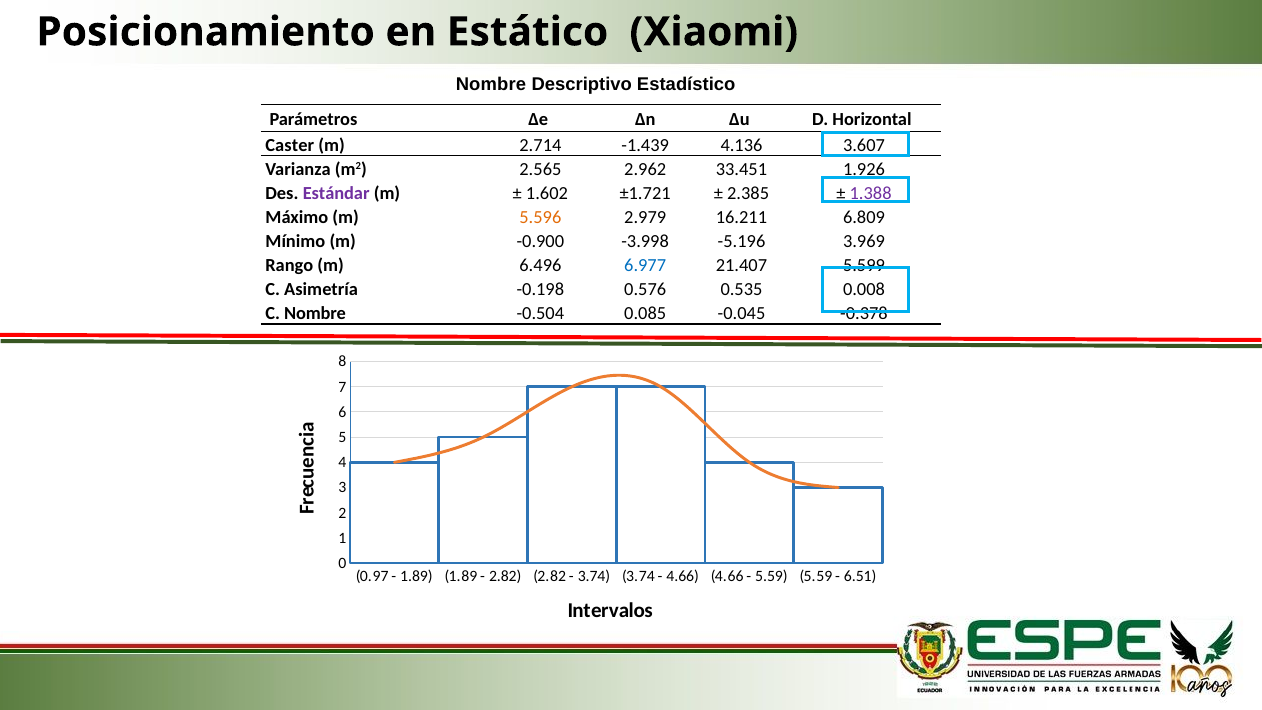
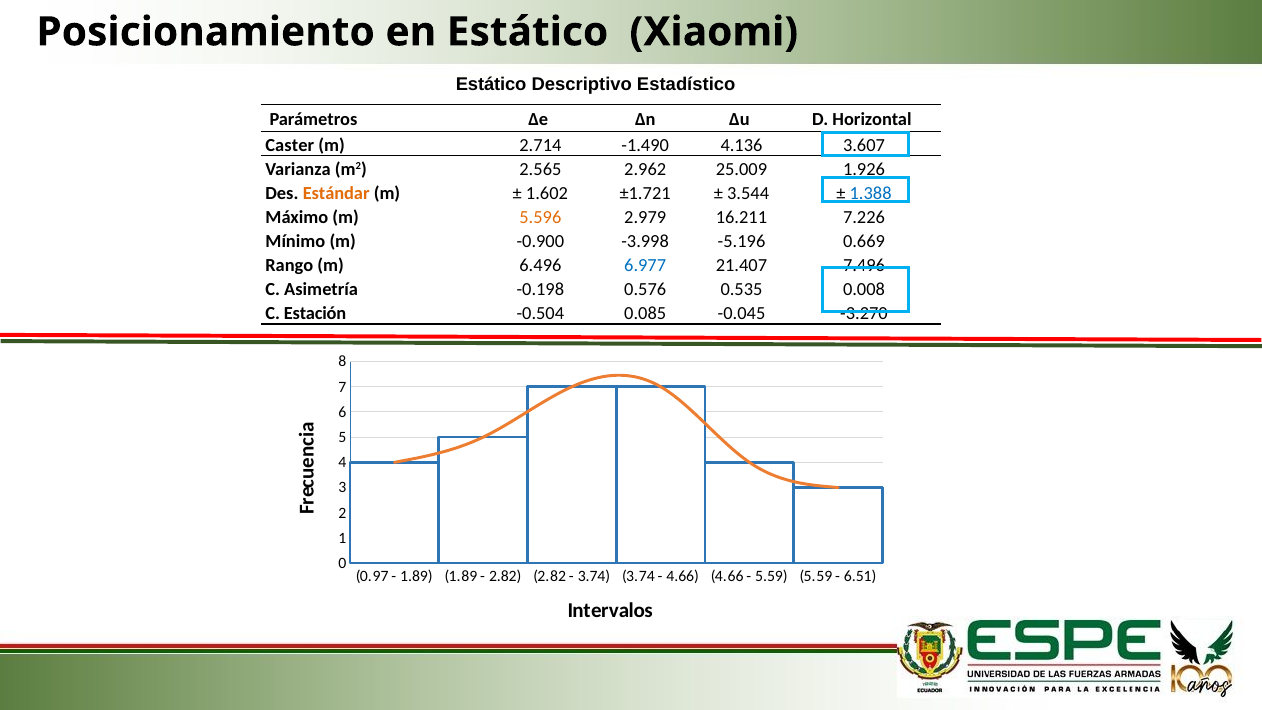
Nombre at (491, 85): Nombre -> Estático
-1.439: -1.439 -> -1.490
33.451: 33.451 -> 25.009
Estándar colour: purple -> orange
2.385: 2.385 -> 3.544
1.388 colour: purple -> blue
6.809: 6.809 -> 7.226
3.969: 3.969 -> 0.669
5.599: 5.599 -> 7.496
C Nombre: Nombre -> Estación
-0.378: -0.378 -> -3.270
